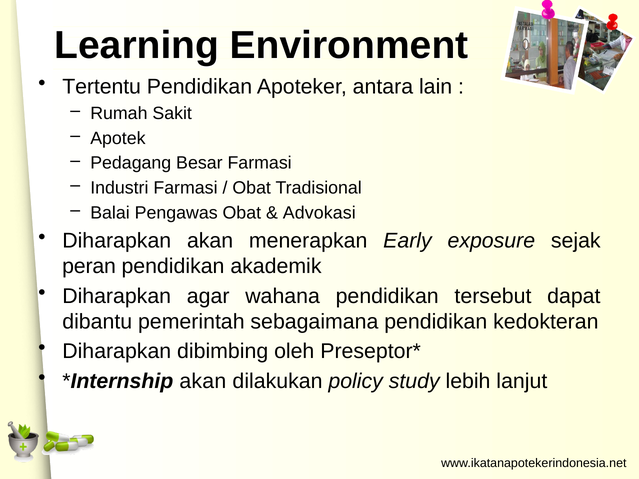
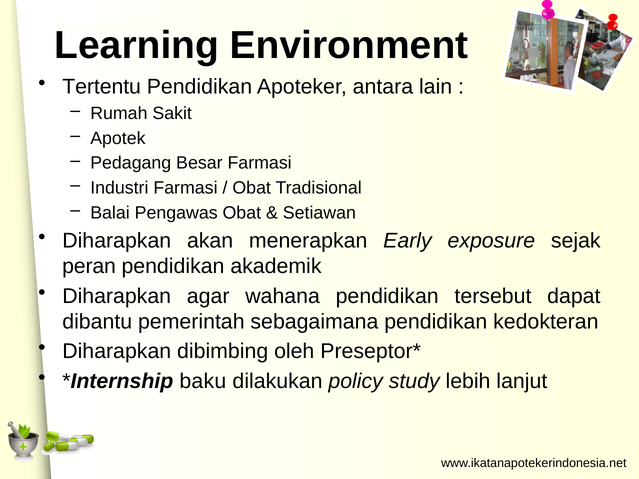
Advokasi: Advokasi -> Setiawan
akan at (203, 381): akan -> baku
